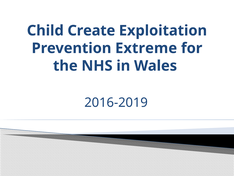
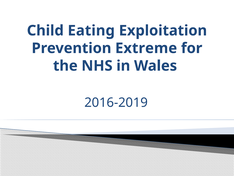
Create: Create -> Eating
